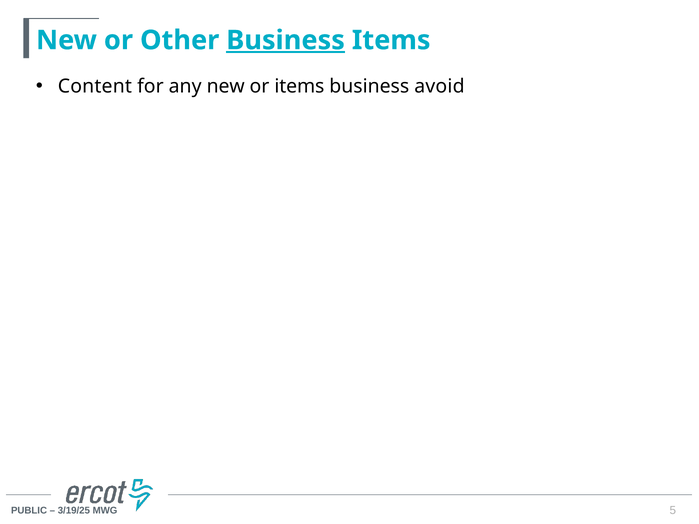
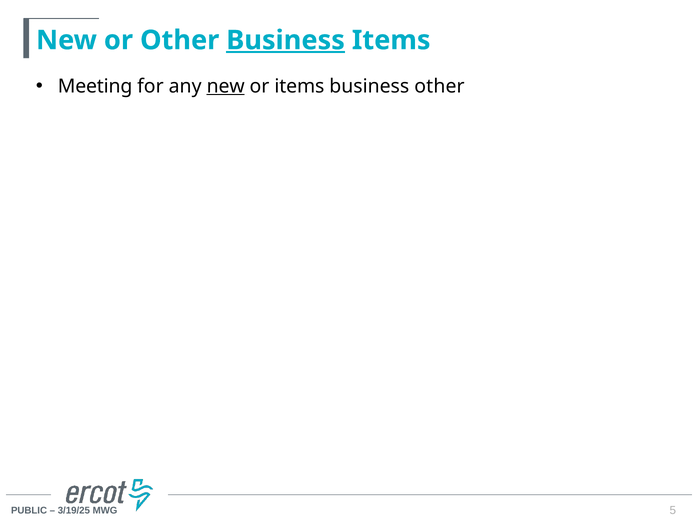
Content: Content -> Meeting
new at (226, 86) underline: none -> present
business avoid: avoid -> other
